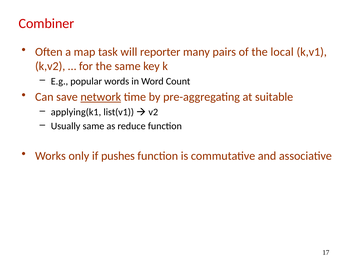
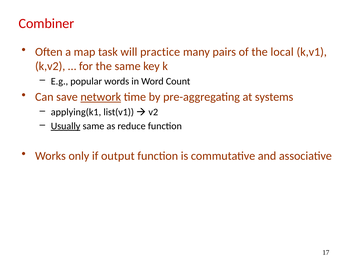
reporter: reporter -> practice
suitable: suitable -> systems
Usually underline: none -> present
pushes: pushes -> output
